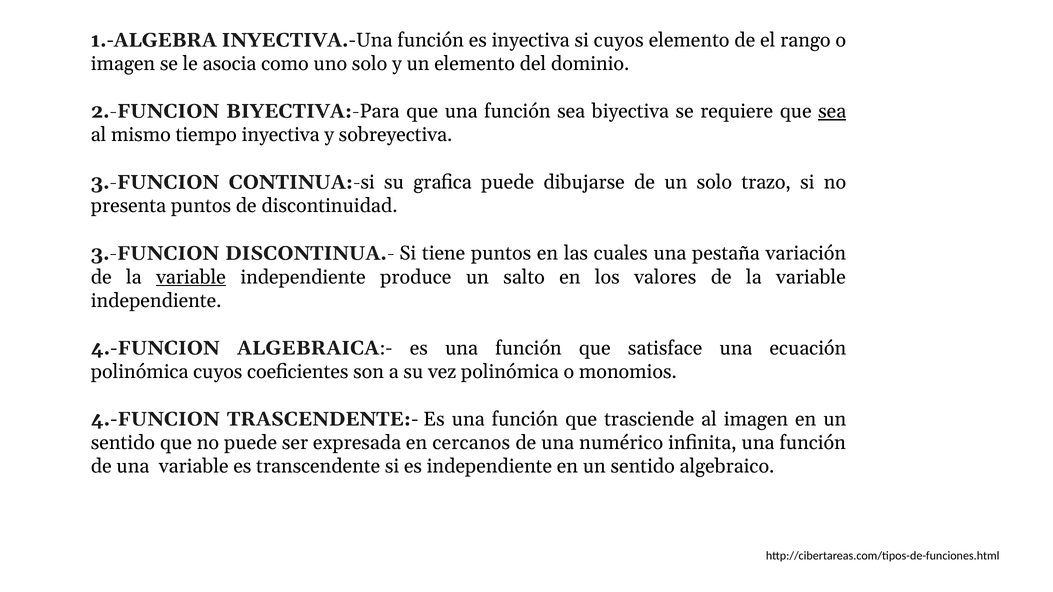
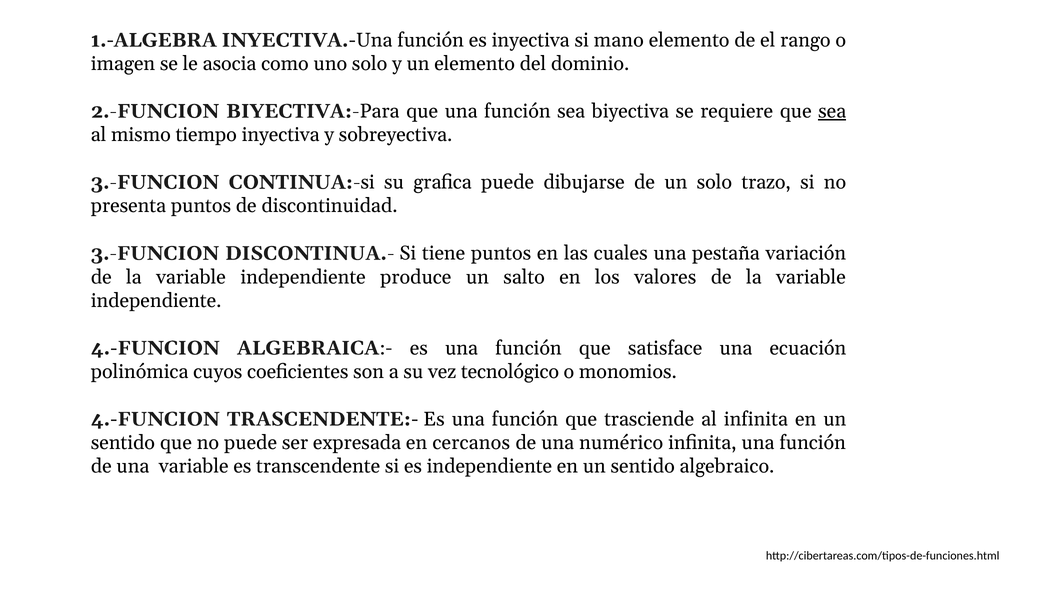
si cuyos: cuyos -> mano
variable at (191, 277) underline: present -> none
vez polinómica: polinómica -> tecnológico
al imagen: imagen -> infinita
